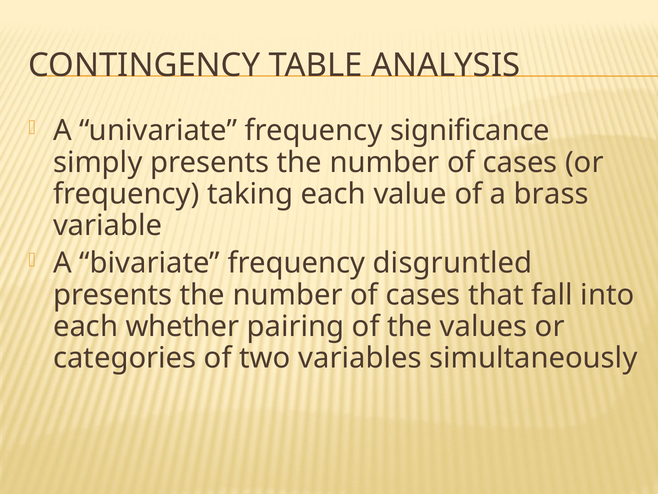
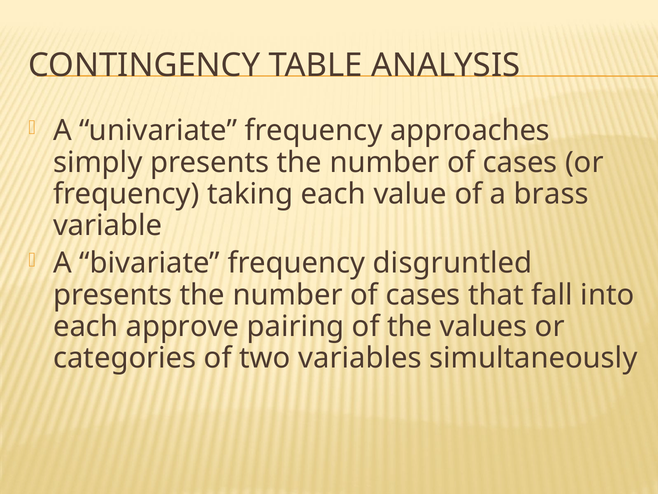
significance: significance -> approaches
whether: whether -> approve
